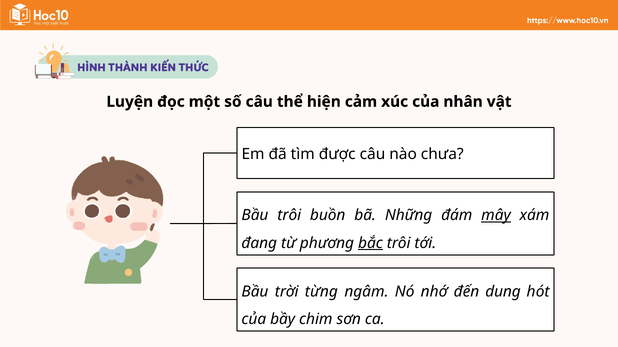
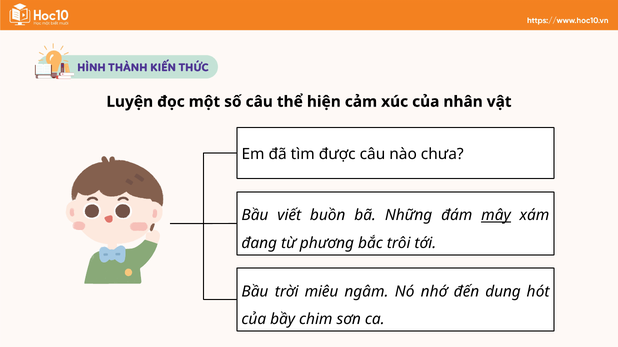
Bầu trôi: trôi -> viết
bắc underline: present -> none
từng: từng -> miêu
